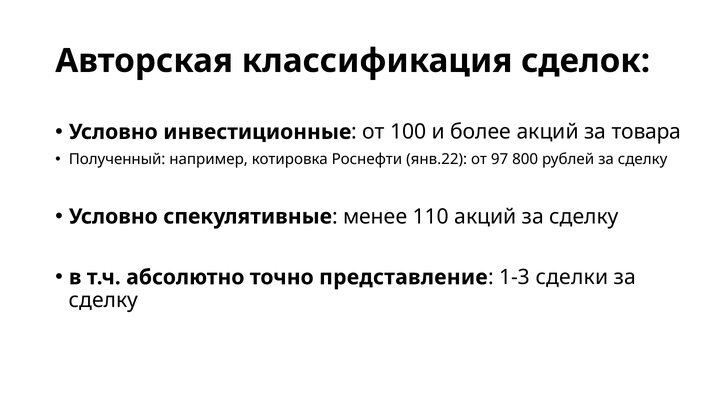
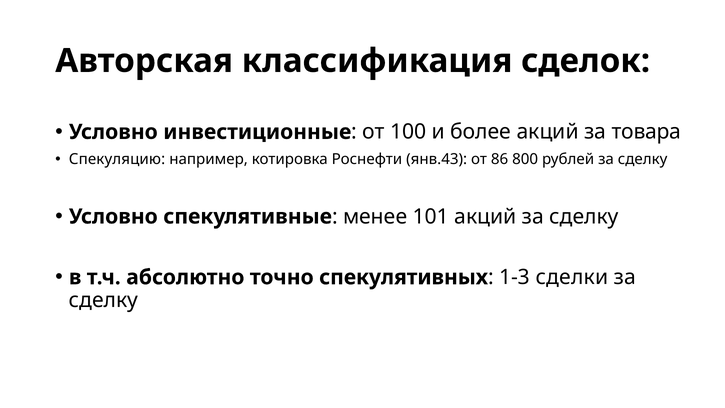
Полученный: Полученный -> Спекуляцию
янв.22: янв.22 -> янв.43
97: 97 -> 86
110: 110 -> 101
представление: представление -> спекулятивных
